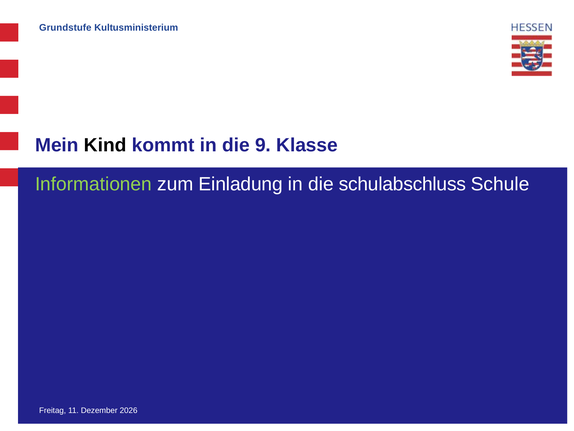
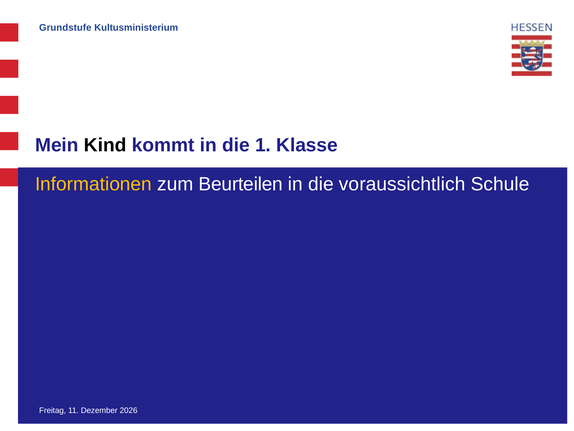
die 9: 9 -> 1
Informationen colour: light green -> yellow
Einladung: Einladung -> Beurteilen
schulabschluss: schulabschluss -> voraussichtlich
